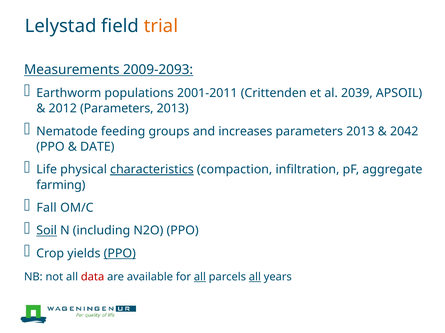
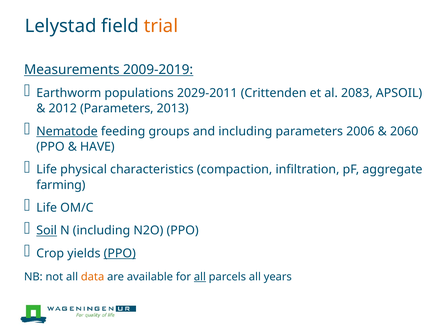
2009-2093: 2009-2093 -> 2009-2019
2001-2011: 2001-2011 -> 2029-2011
2039: 2039 -> 2083
Nematode underline: none -> present
and increases: increases -> including
2013 at (360, 132): 2013 -> 2006
2042: 2042 -> 2060
DATE: DATE -> HAVE
characteristics underline: present -> none
Fall at (47, 208): Fall -> Life
data colour: red -> orange
all at (255, 277) underline: present -> none
